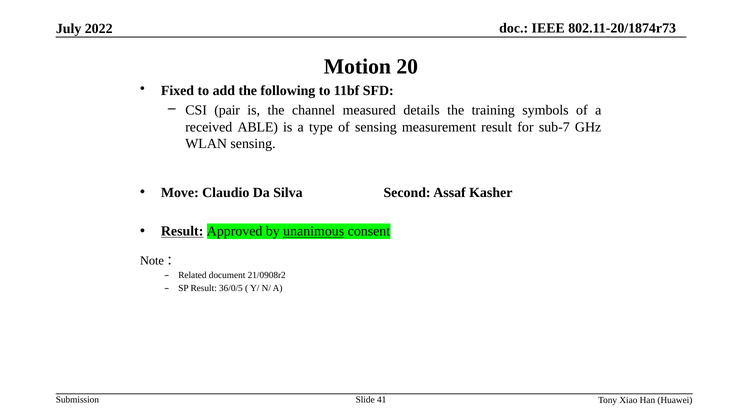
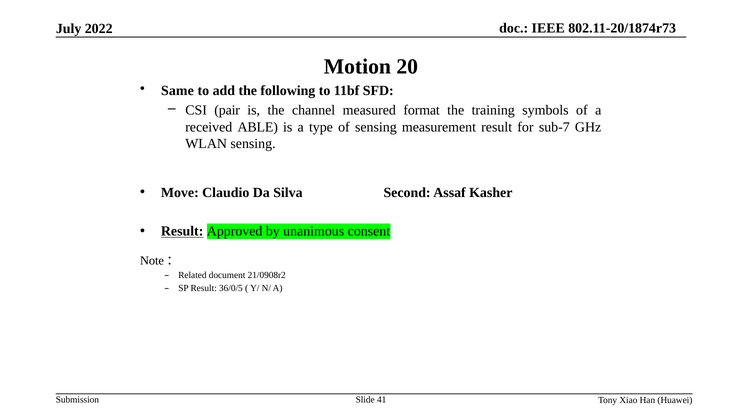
Fixed: Fixed -> Same
details: details -> format
unanimous underline: present -> none
